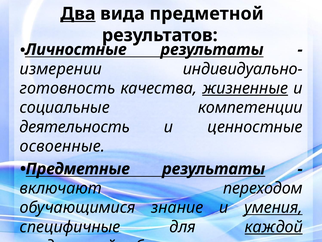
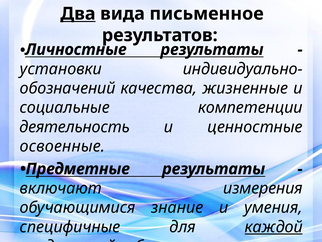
вида предметной: предметной -> письменное
измерении: измерении -> установки
готовность at (68, 88): готовность -> обозначений
жизненные underline: present -> none
переходом: переходом -> измерения
умения underline: present -> none
